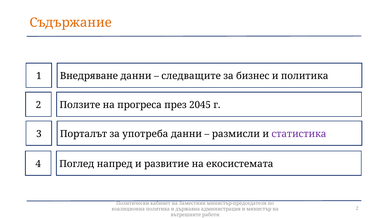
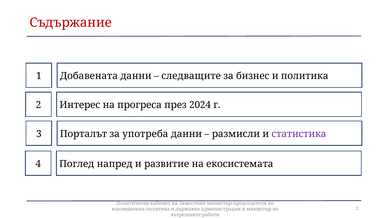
Съдържание colour: orange -> red
Внедряване: Внедряване -> Добавената
Ползите: Ползите -> Интерес
2045: 2045 -> 2024
